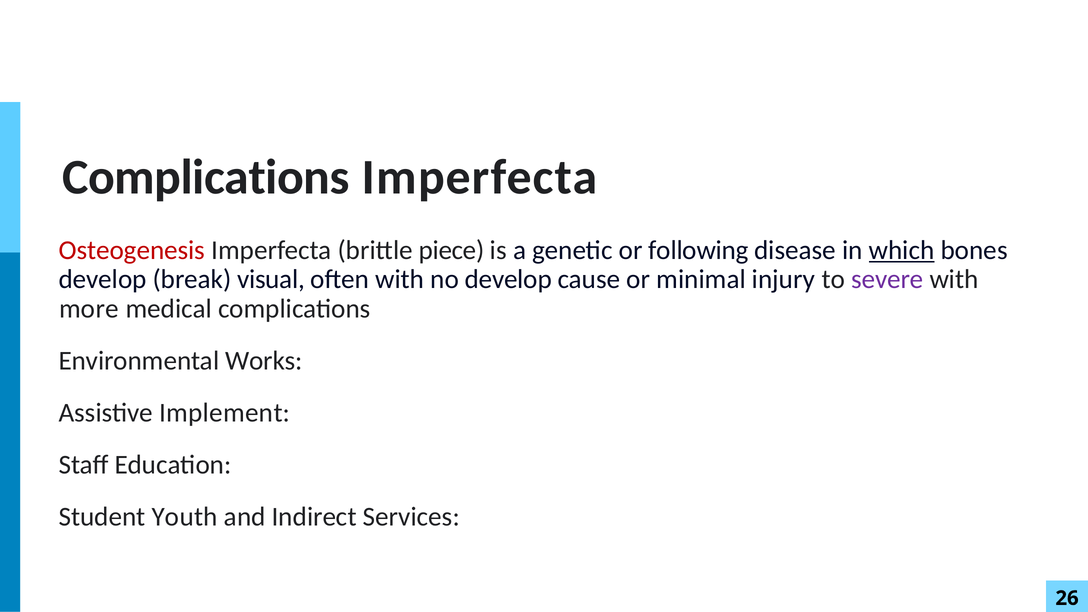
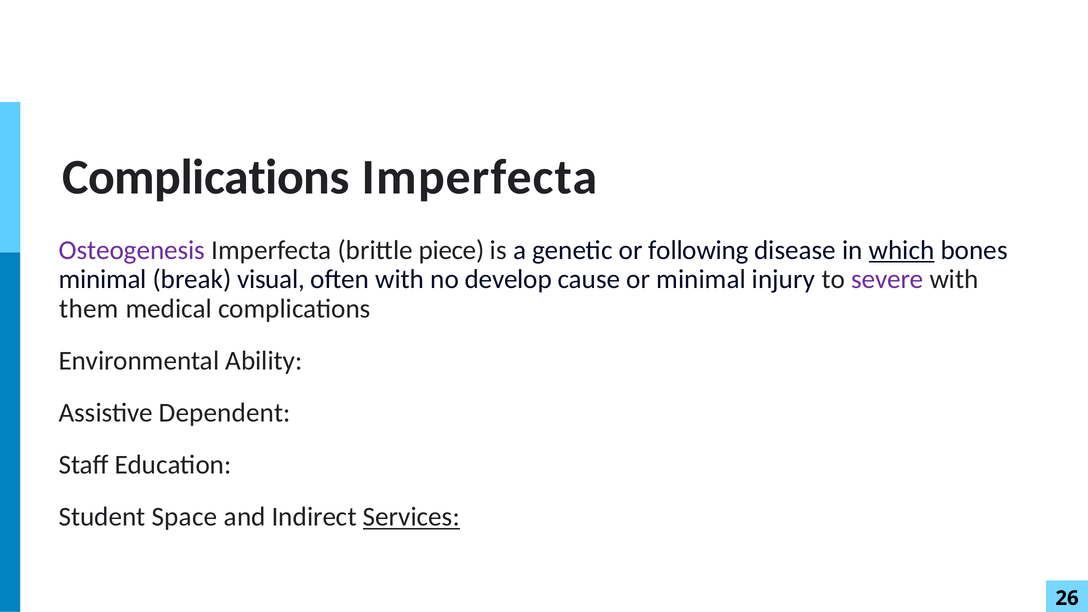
Osteogenesis colour: red -> purple
develop at (103, 280): develop -> minimal
more: more -> them
Works: Works -> Ability
Implement: Implement -> Dependent
Youth: Youth -> Space
Services underline: none -> present
